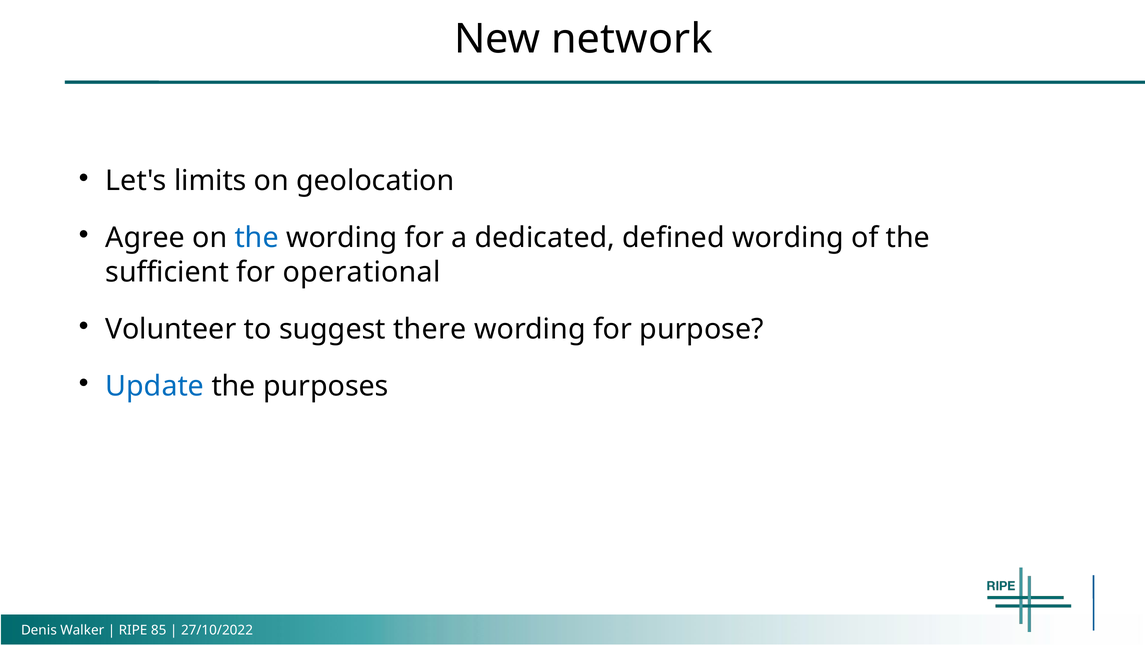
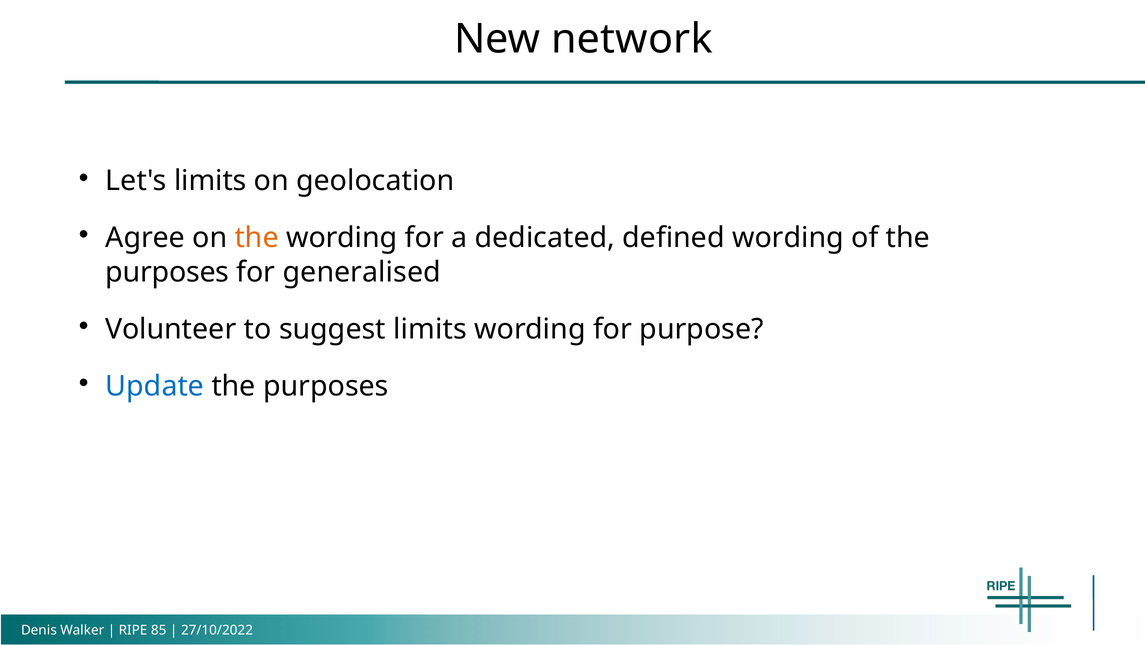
the at (257, 238) colour: blue -> orange
sufficient at (167, 272): sufficient -> purposes
operational: operational -> generalised
suggest there: there -> limits
